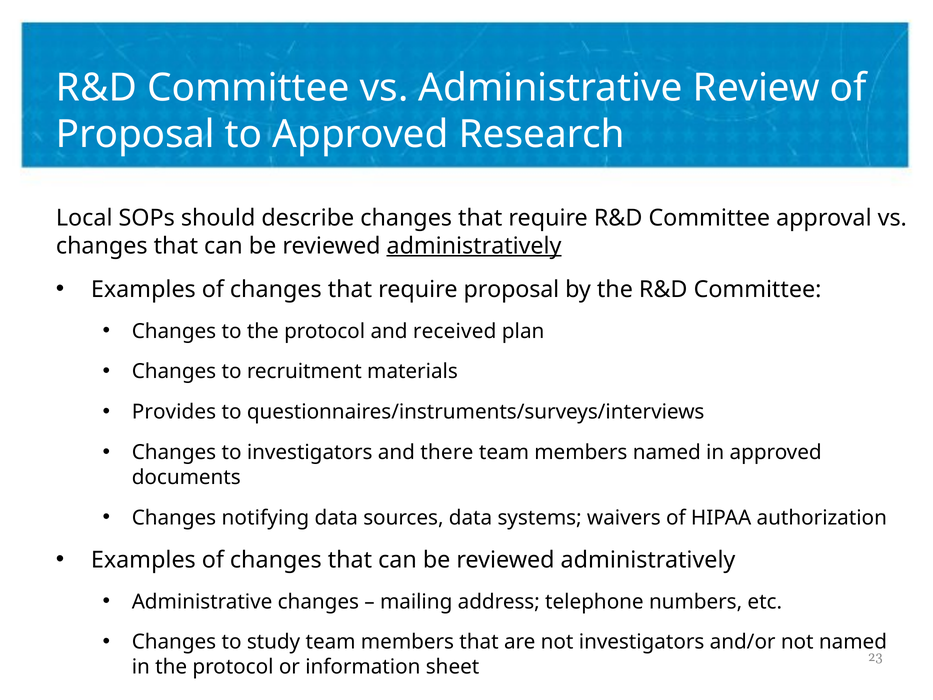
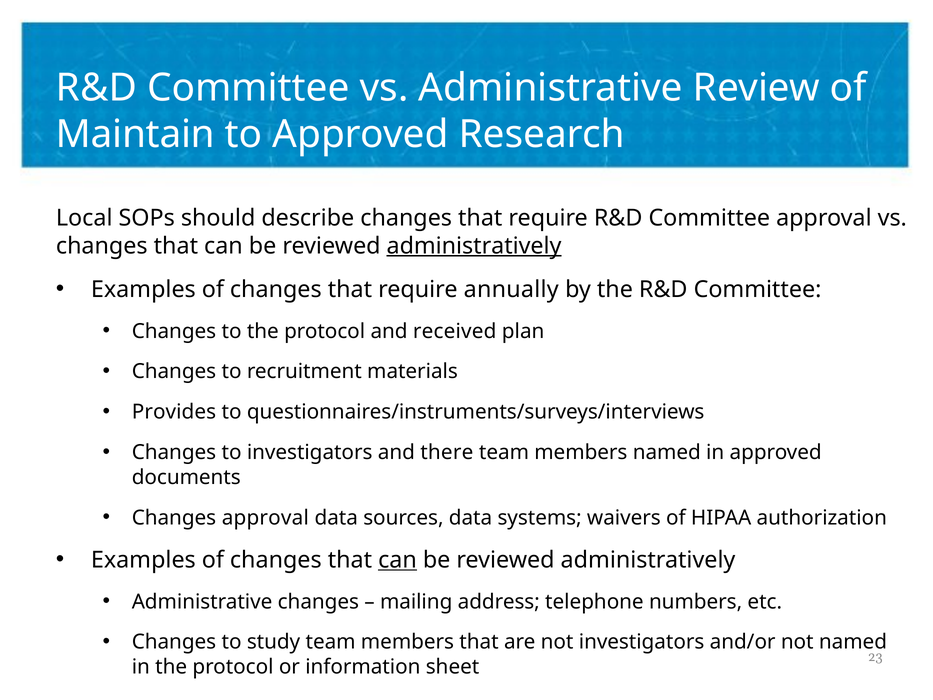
Proposal at (135, 134): Proposal -> Maintain
require proposal: proposal -> annually
Changes notifying: notifying -> approval
can at (397, 560) underline: none -> present
